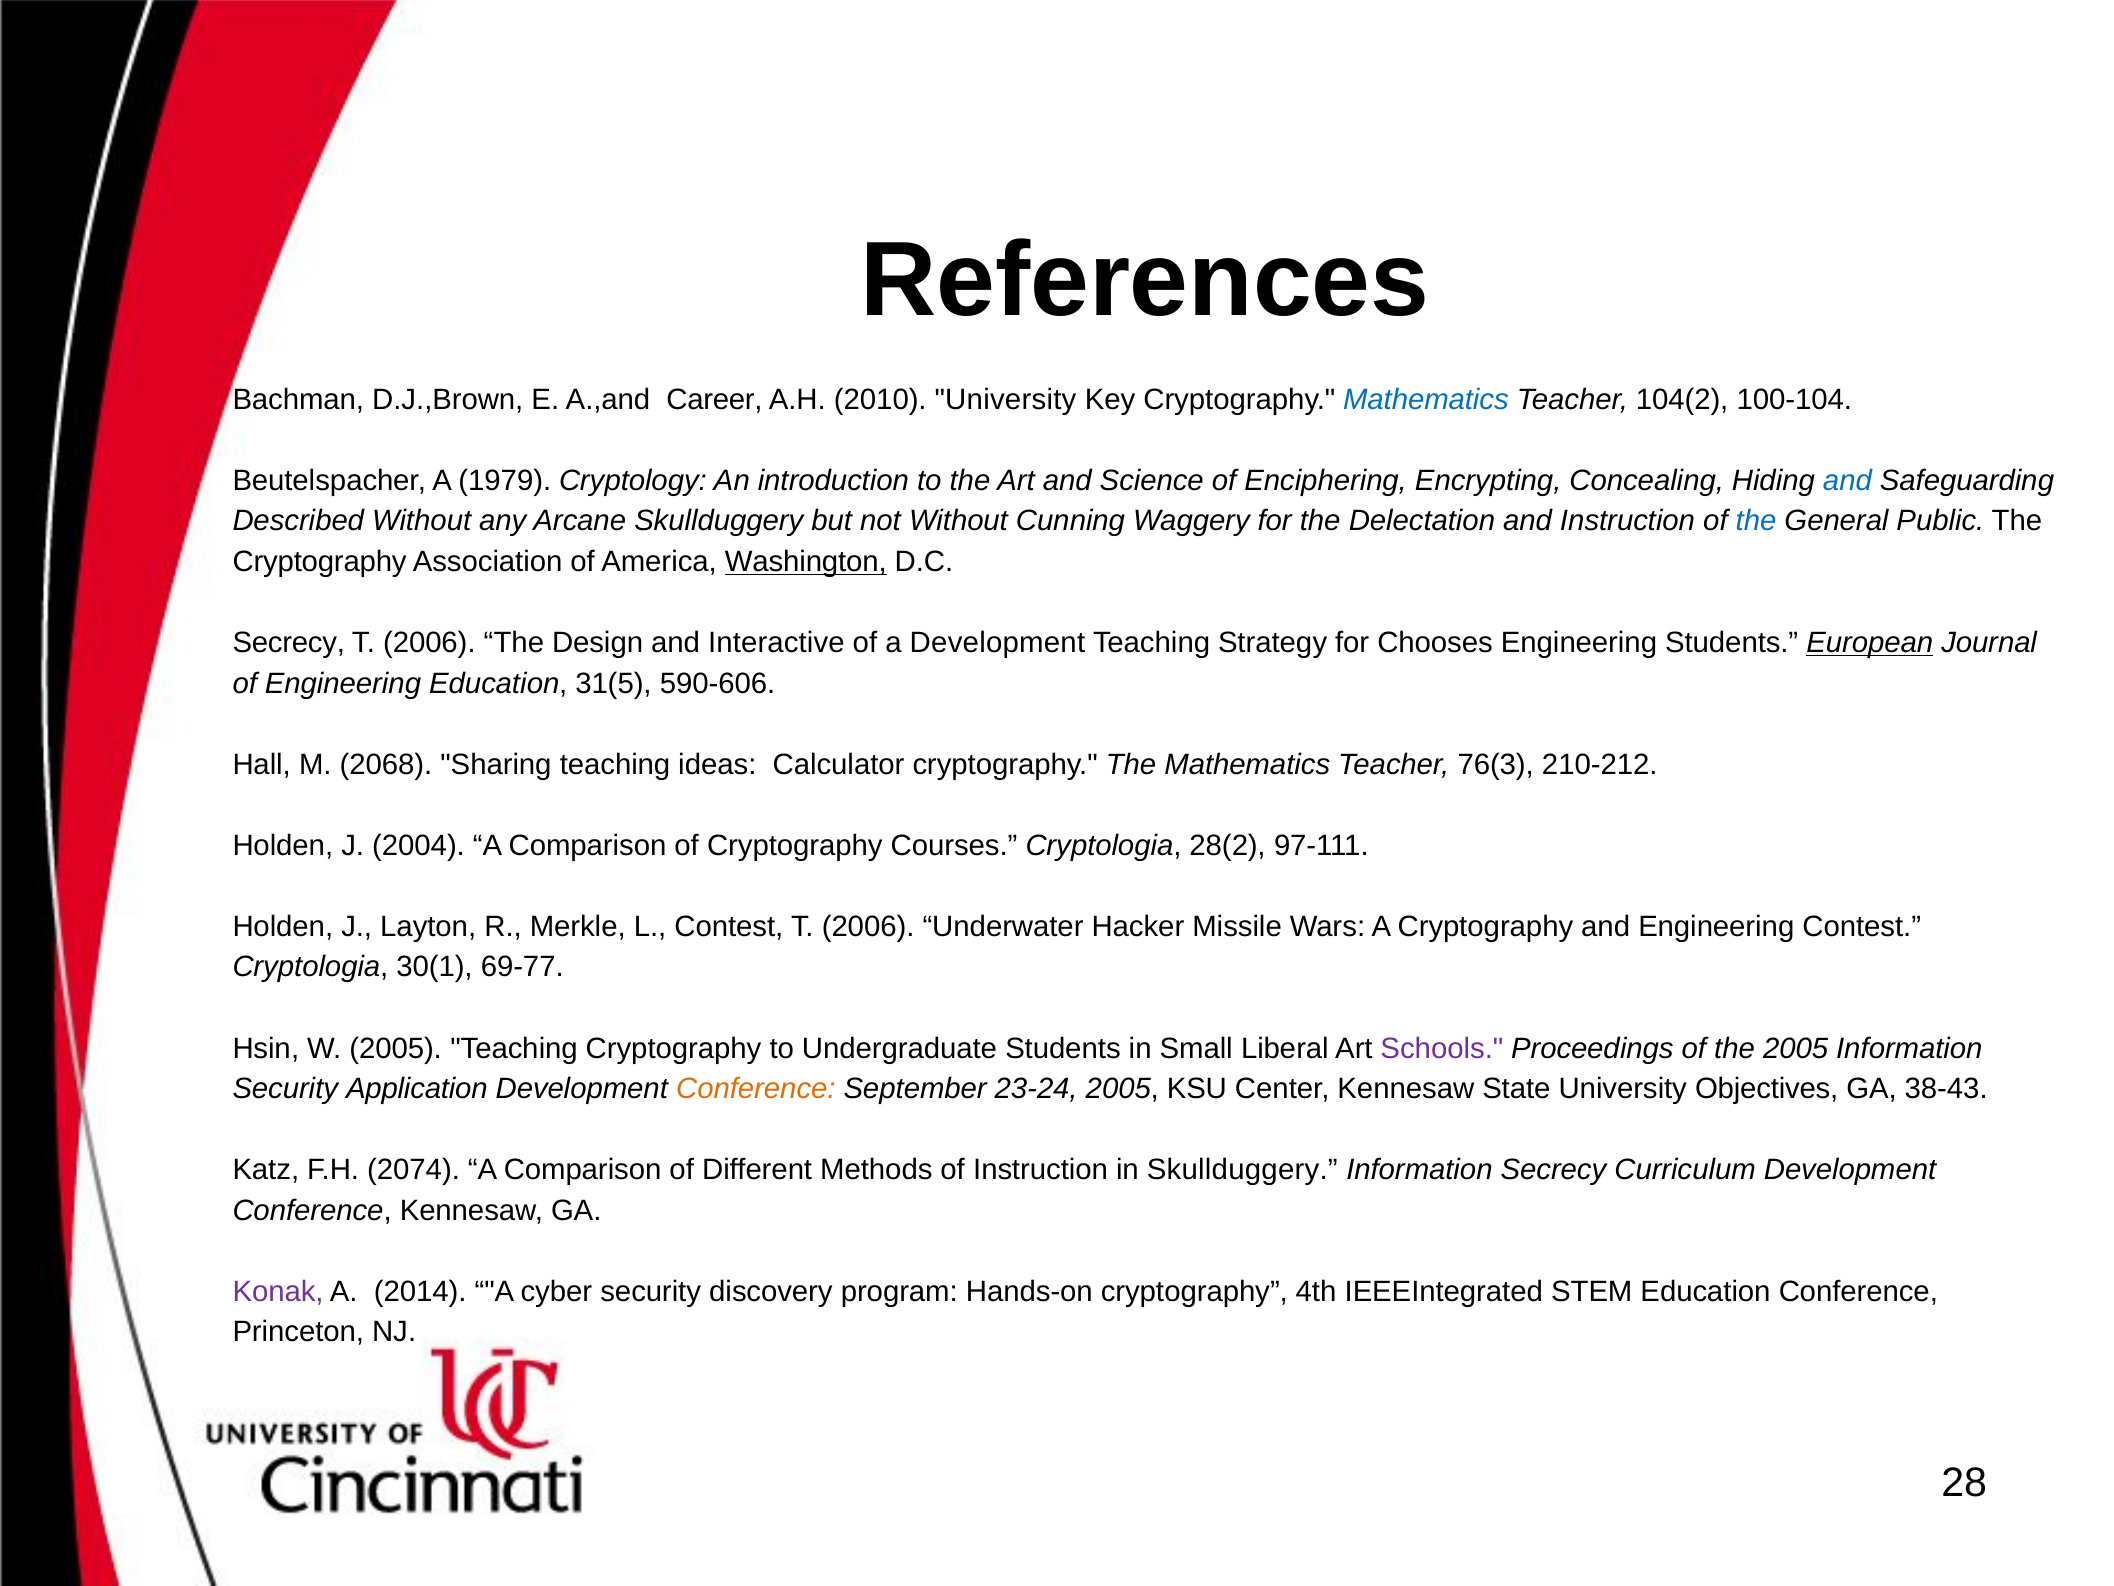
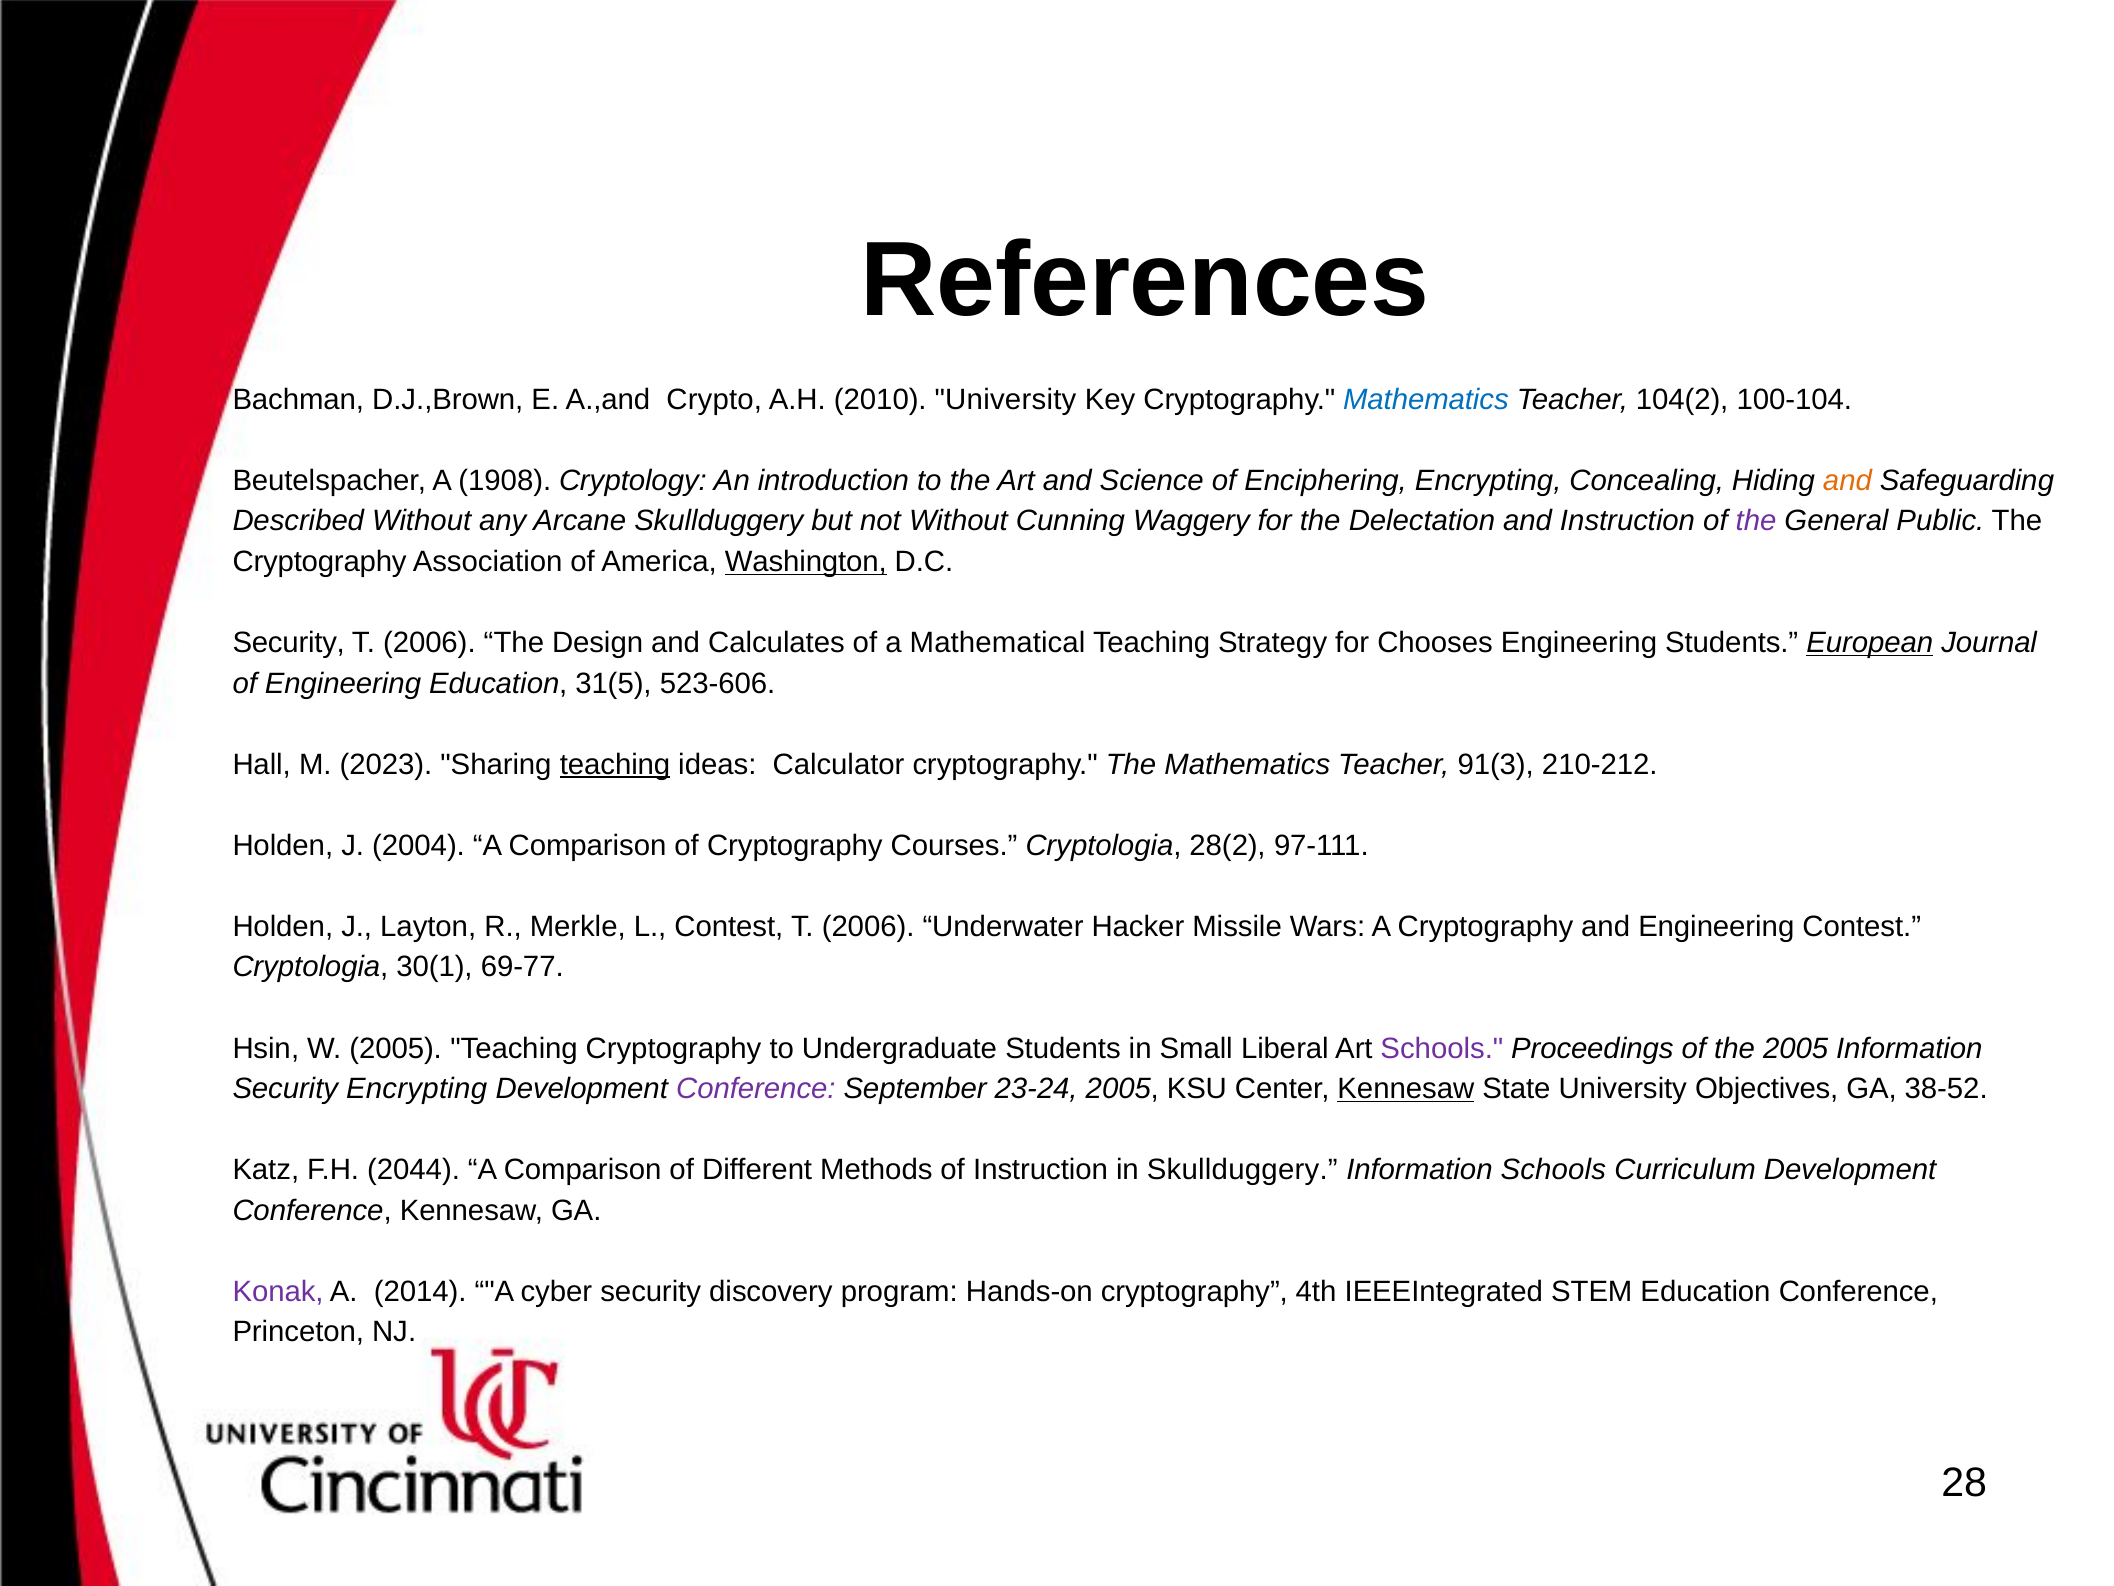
Career: Career -> Crypto
1979: 1979 -> 1908
and at (1847, 481) colour: blue -> orange
the at (1756, 521) colour: blue -> purple
Secrecy at (289, 643): Secrecy -> Security
Interactive: Interactive -> Calculates
a Development: Development -> Mathematical
590-606: 590-606 -> 523-606
2068: 2068 -> 2023
teaching at (615, 764) underline: none -> present
76(3: 76(3 -> 91(3
Security Application: Application -> Encrypting
Conference at (756, 1089) colour: orange -> purple
Kennesaw at (1406, 1089) underline: none -> present
38-43: 38-43 -> 38-52
2074: 2074 -> 2044
Information Secrecy: Secrecy -> Schools
